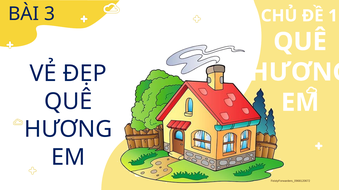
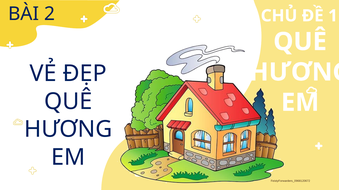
3: 3 -> 2
